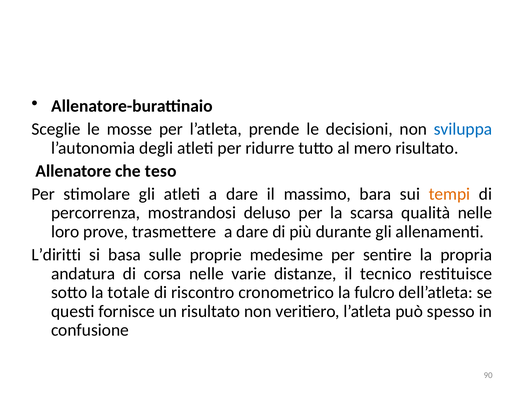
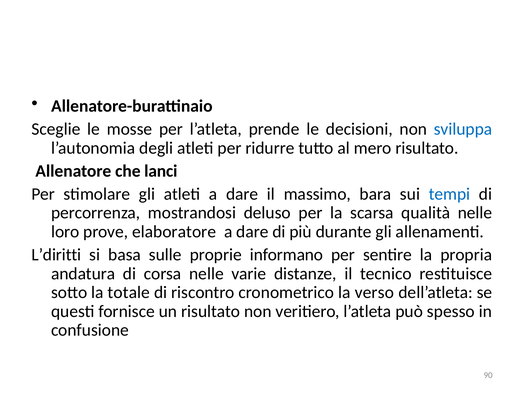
teso: teso -> lanci
tempi colour: orange -> blue
trasmettere: trasmettere -> elaboratore
medesime: medesime -> informano
fulcro: fulcro -> verso
